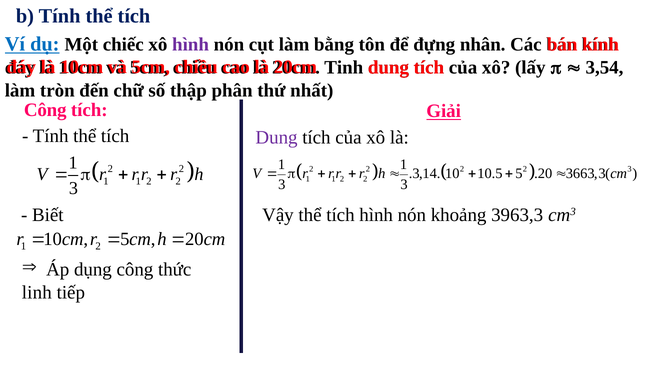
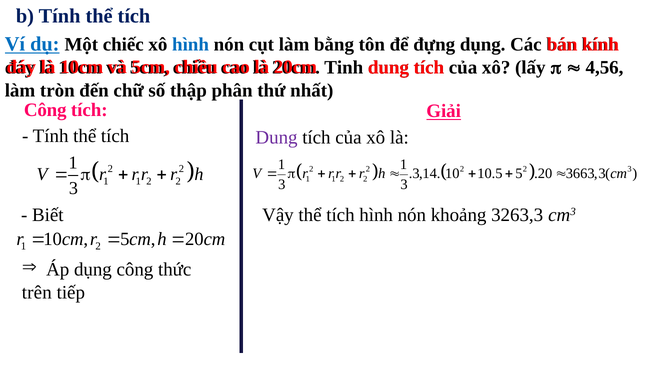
hình at (191, 44) colour: purple -> blue
đựng nhân: nhân -> dụng
3,54: 3,54 -> 4,56
3963,3: 3963,3 -> 3263,3
linh: linh -> trên
